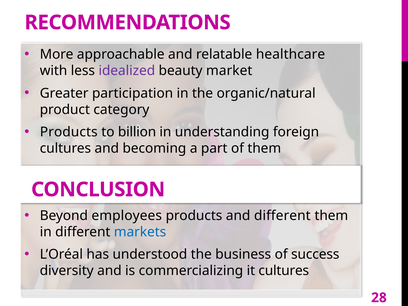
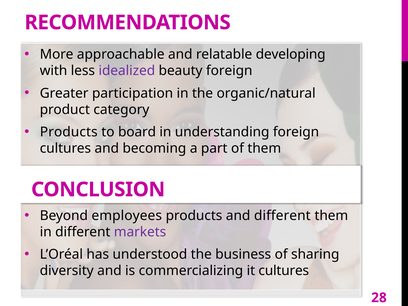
healthcare: healthcare -> developing
beauty market: market -> foreign
billion: billion -> board
markets colour: blue -> purple
success: success -> sharing
